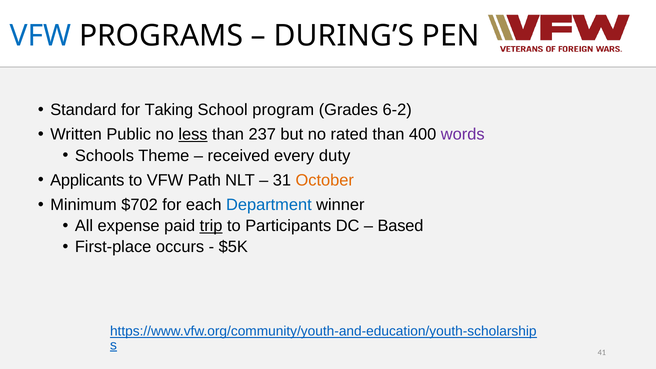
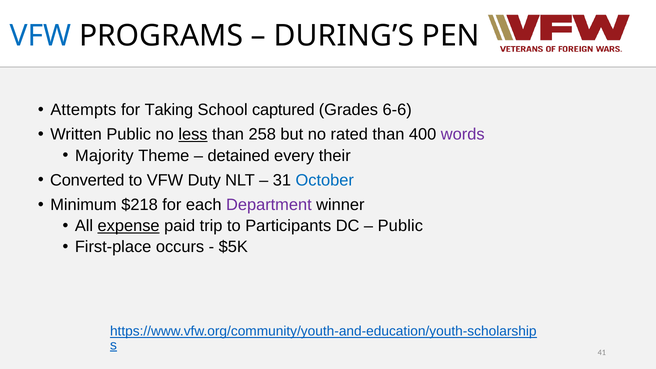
Standard: Standard -> Attempts
program: program -> captured
6-2: 6-2 -> 6-6
237: 237 -> 258
Schools: Schools -> Majority
received: received -> detained
duty: duty -> their
Applicants: Applicants -> Converted
Path: Path -> Duty
October colour: orange -> blue
$702: $702 -> $218
Department colour: blue -> purple
expense underline: none -> present
trip underline: present -> none
Based at (401, 226): Based -> Public
